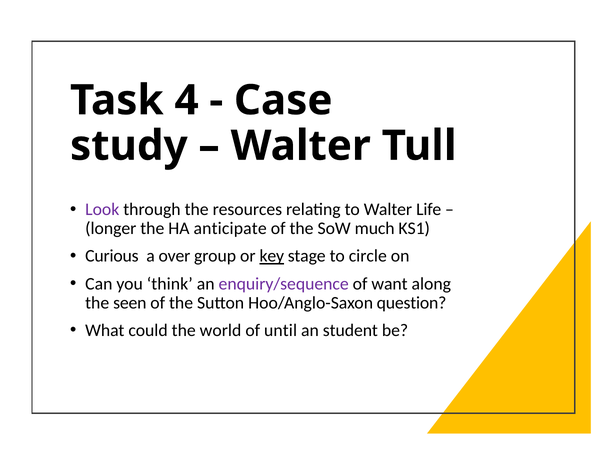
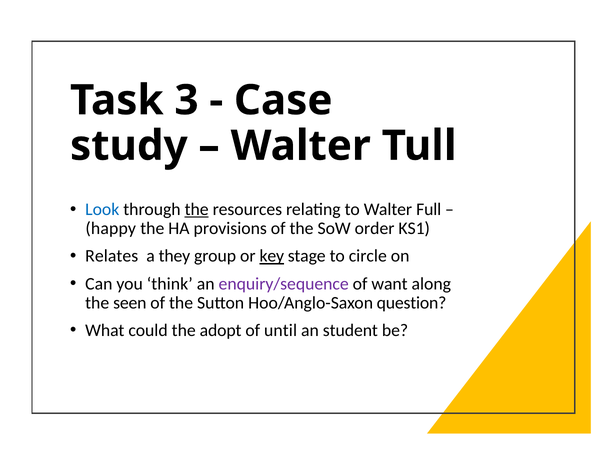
4: 4 -> 3
Look colour: purple -> blue
the at (197, 210) underline: none -> present
Life: Life -> Full
longer: longer -> happy
anticipate: anticipate -> provisions
much: much -> order
Curious: Curious -> Relates
over: over -> they
world: world -> adopt
